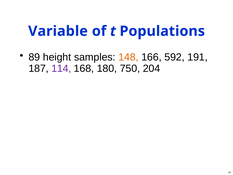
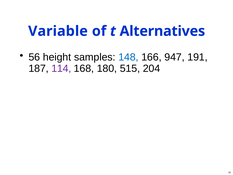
Populations: Populations -> Alternatives
89: 89 -> 56
148 colour: orange -> blue
592: 592 -> 947
750: 750 -> 515
